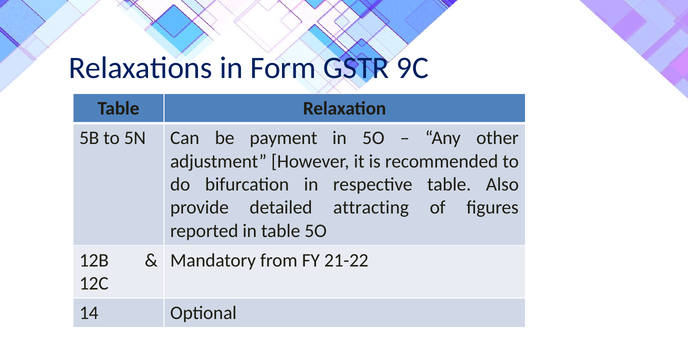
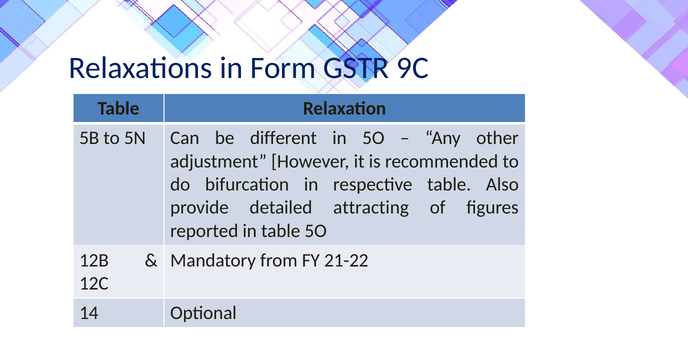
payment: payment -> different
